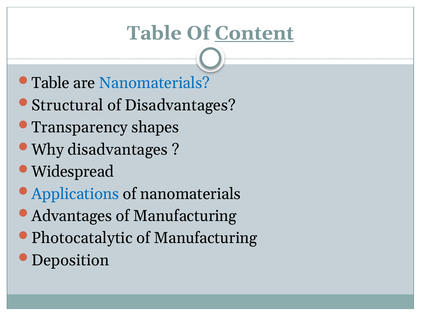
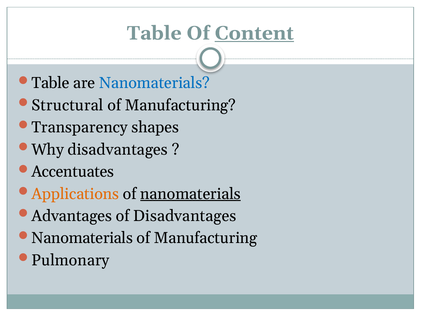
Disadvantages at (180, 105): Disadvantages -> Manufacturing
Widespread: Widespread -> Accentuates
Applications colour: blue -> orange
nanomaterials at (190, 194) underline: none -> present
Advantages of Manufacturing: Manufacturing -> Disadvantages
Photocatalytic at (82, 238): Photocatalytic -> Nanomaterials
Deposition: Deposition -> Pulmonary
